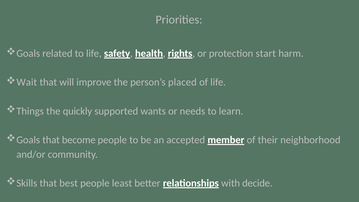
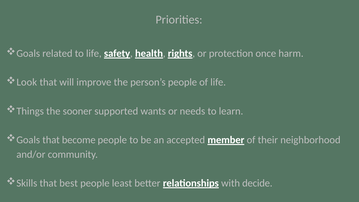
start: start -> once
Wait: Wait -> Look
person’s placed: placed -> people
quickly: quickly -> sooner
